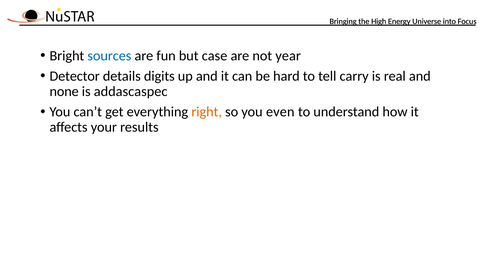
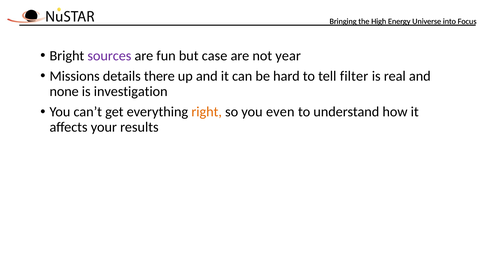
sources colour: blue -> purple
Detector: Detector -> Missions
digits: digits -> there
carry: carry -> filter
addascaspec: addascaspec -> investigation
